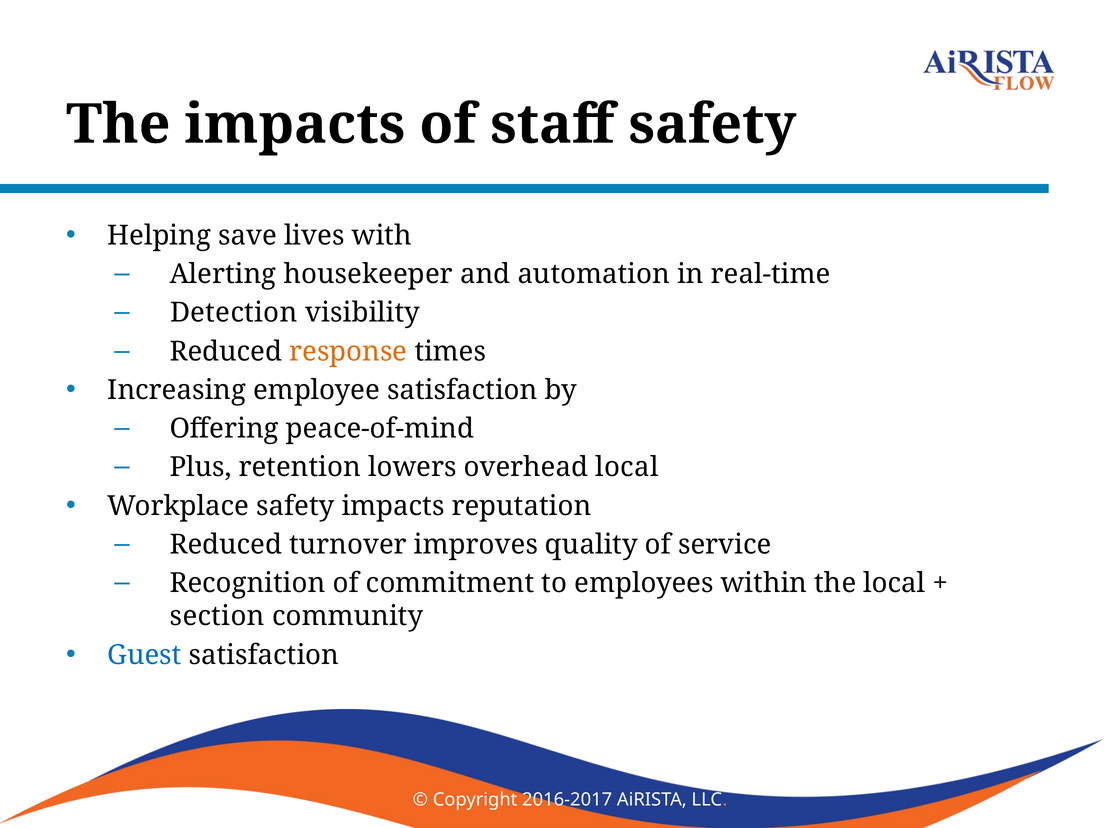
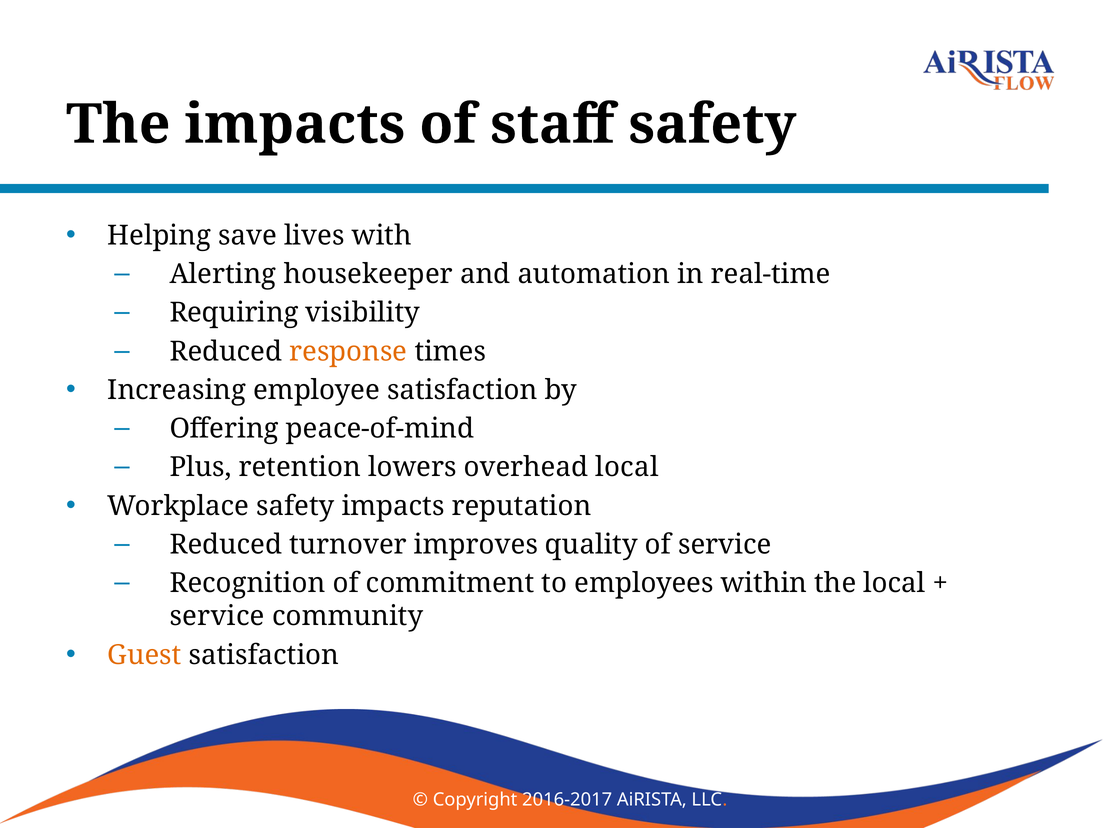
Detection: Detection -> Requiring
section at (217, 616): section -> service
Guest colour: blue -> orange
